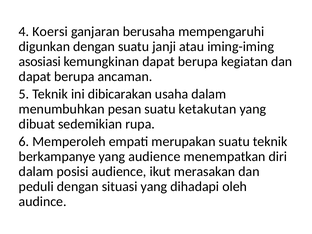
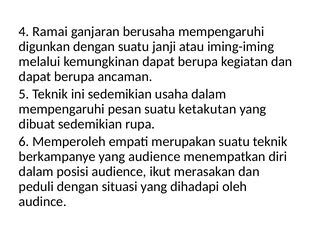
Koersi: Koersi -> Ramai
asosiasi: asosiasi -> melalui
ini dibicarakan: dibicarakan -> sedemikian
menumbuhkan at (62, 109): menumbuhkan -> mempengaruhi
